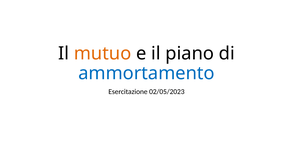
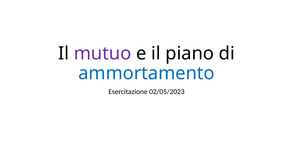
mutuo colour: orange -> purple
